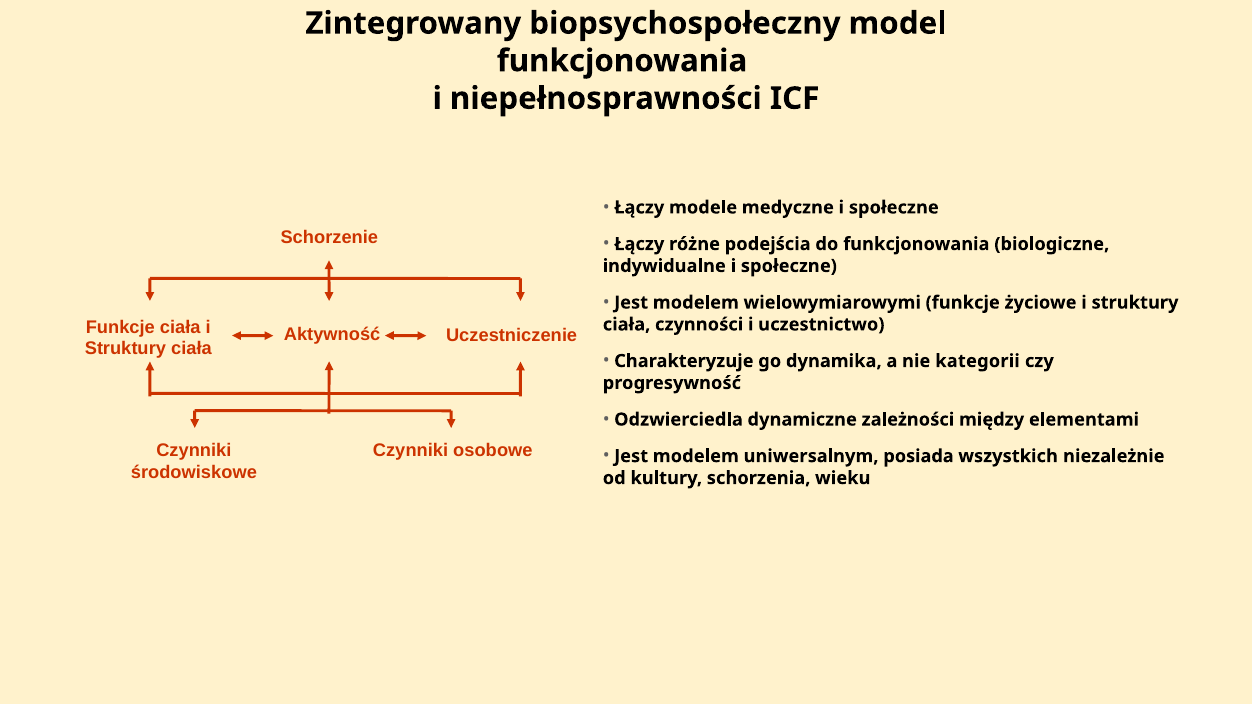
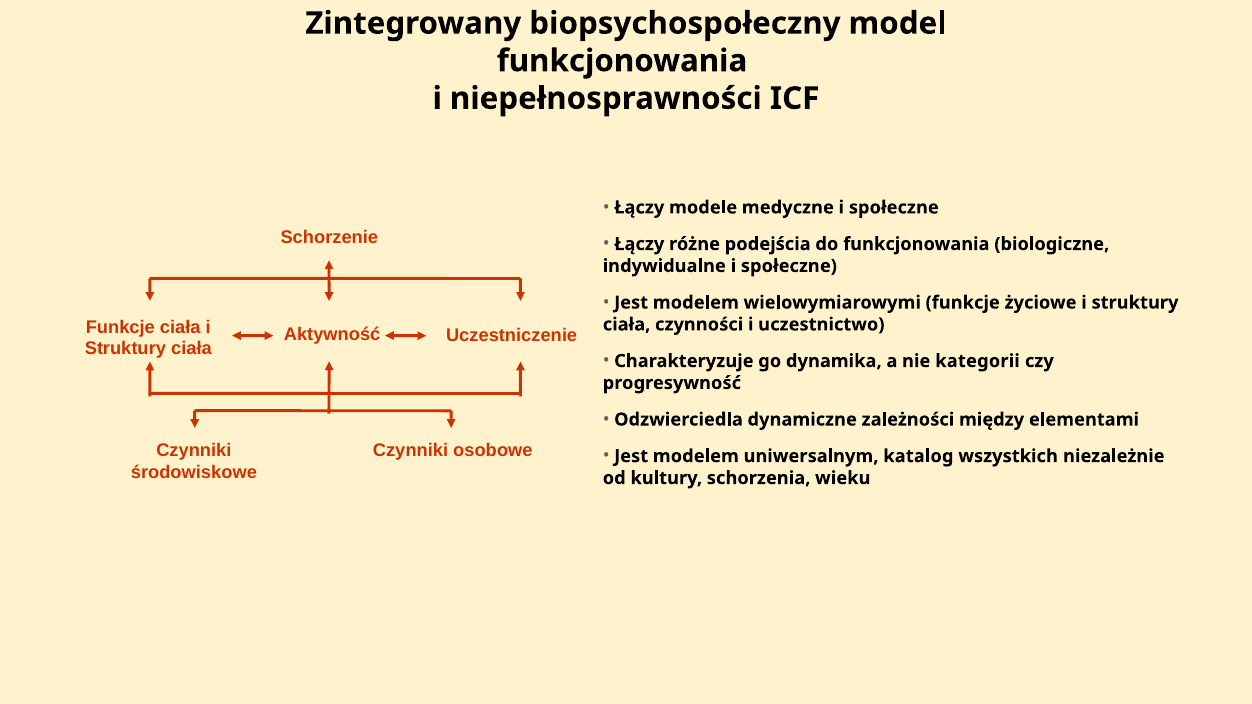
posiada: posiada -> katalog
